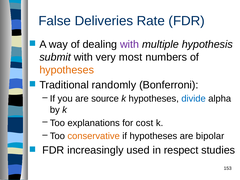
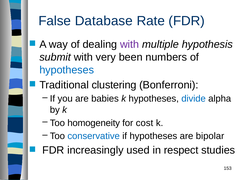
Deliveries: Deliveries -> Database
most: most -> been
hypotheses at (67, 70) colour: orange -> blue
randomly: randomly -> clustering
source: source -> babies
explanations: explanations -> homogeneity
conservative colour: orange -> blue
